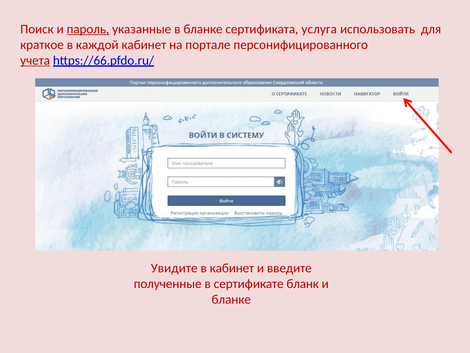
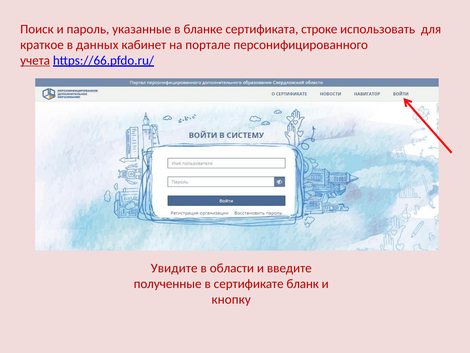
пароль underline: present -> none
услуга: услуга -> строке
каждой: каждой -> данных
в кабинет: кабинет -> области
бланке at (231, 299): бланке -> кнопку
